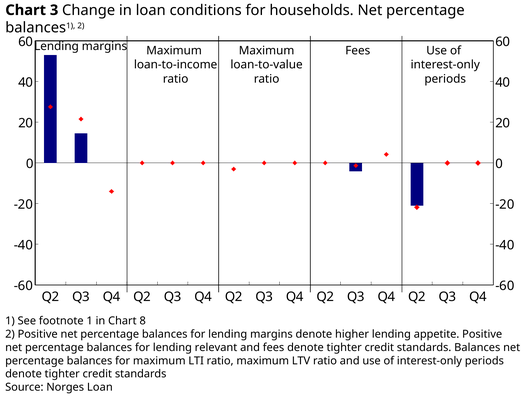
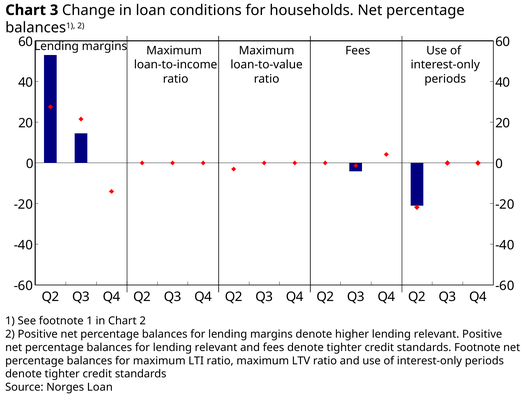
Chart 8: 8 -> 2
higher lending appetite: appetite -> relevant
standards Balances: Balances -> Footnote
